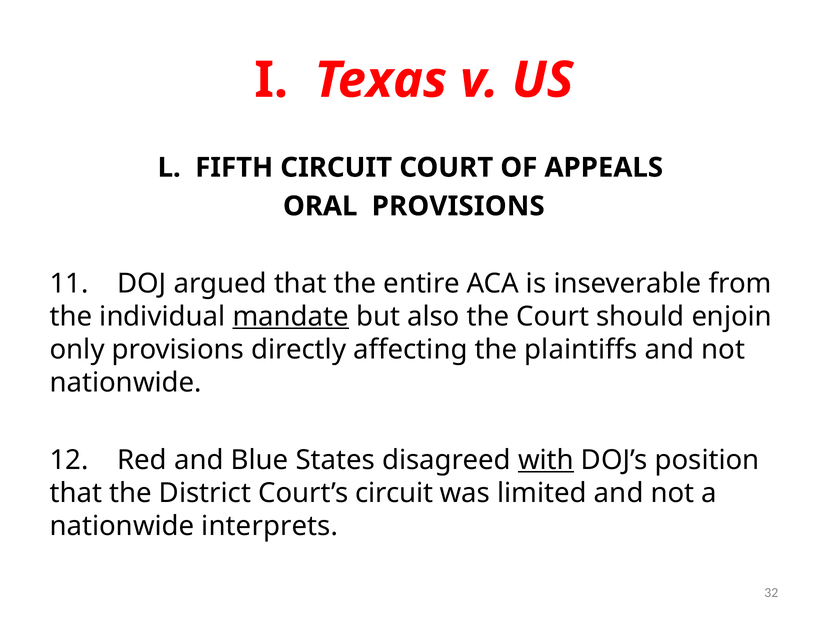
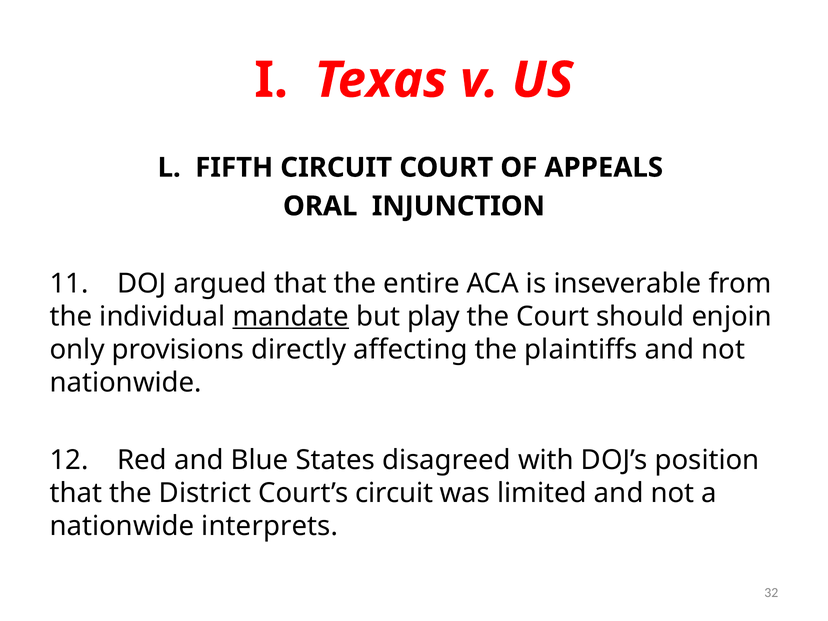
ORAL PROVISIONS: PROVISIONS -> INJUNCTION
also: also -> play
with underline: present -> none
